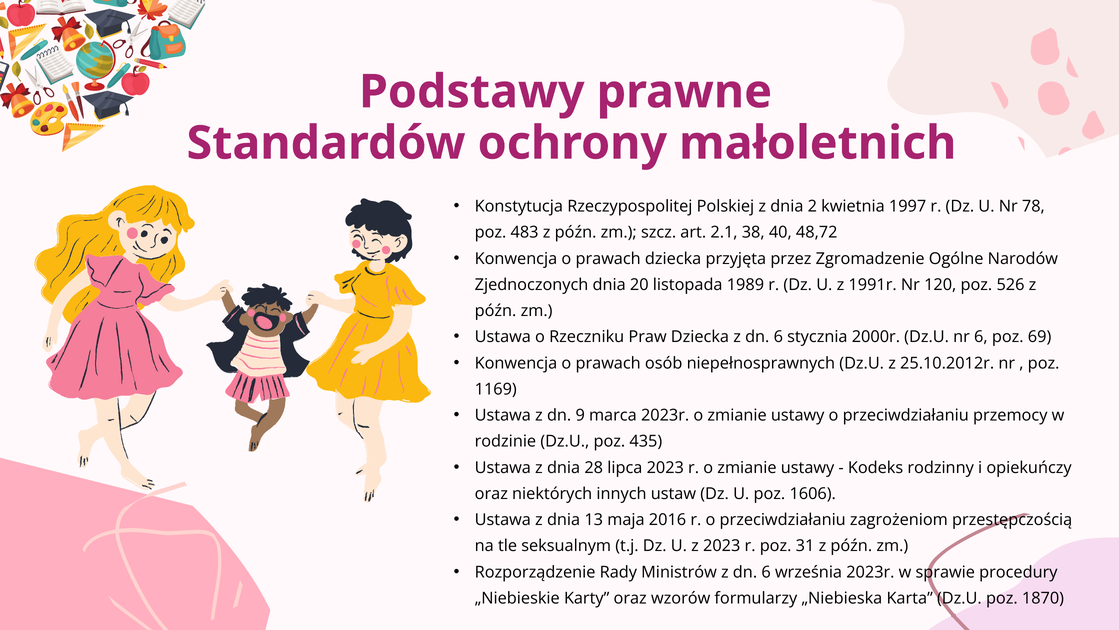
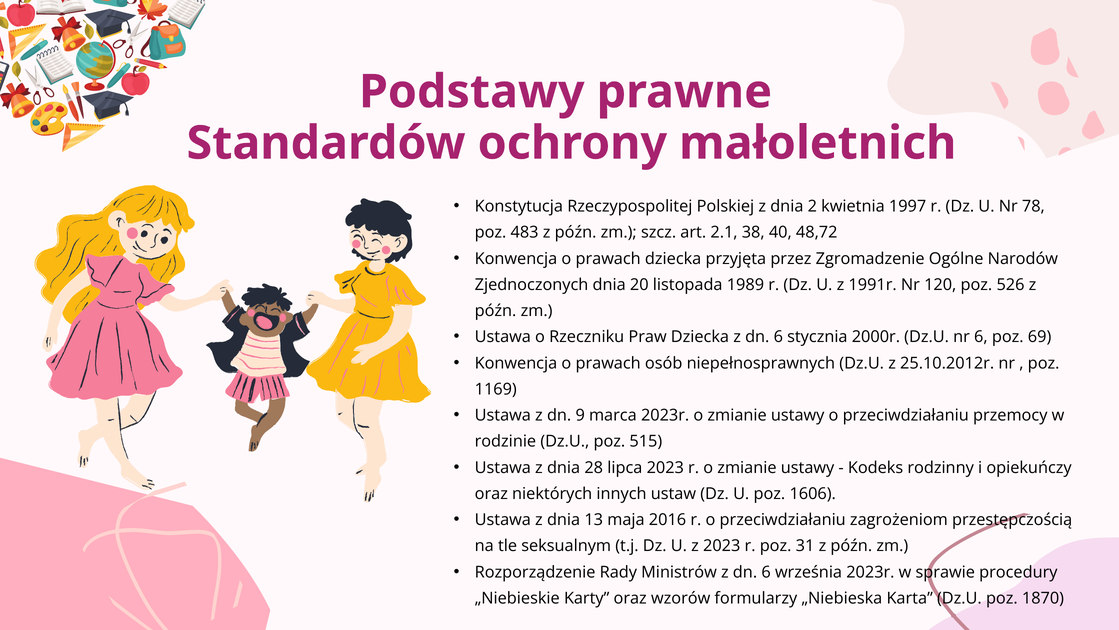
435: 435 -> 515
